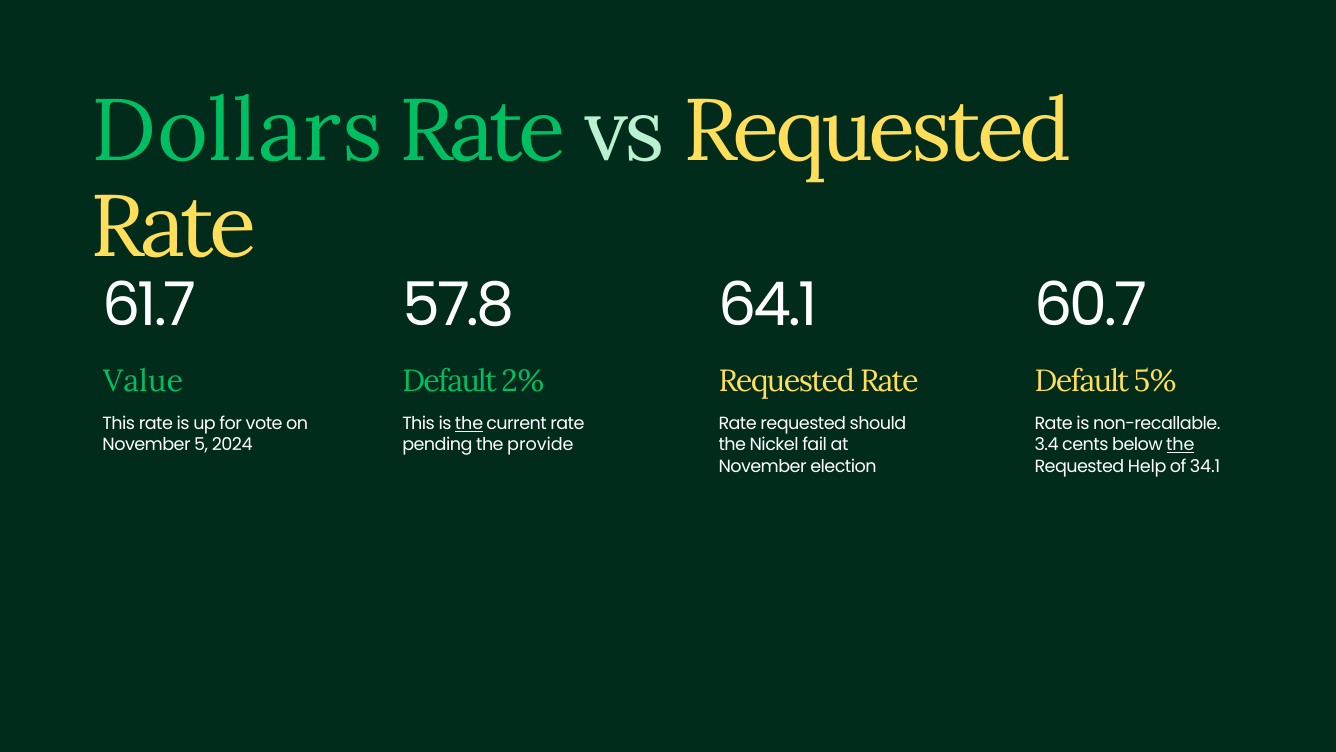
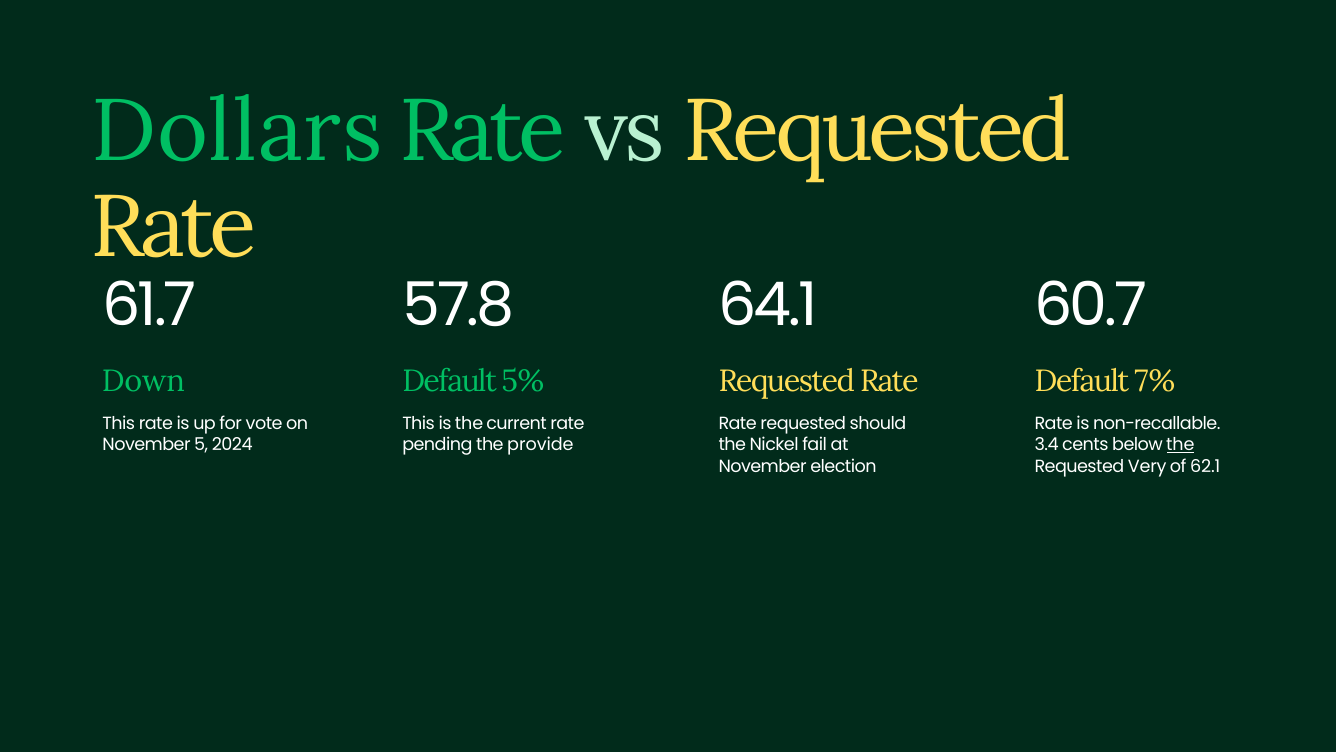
Value: Value -> Down
2%: 2% -> 5%
5%: 5% -> 7%
the at (469, 424) underline: present -> none
Help: Help -> Very
34.1: 34.1 -> 62.1
